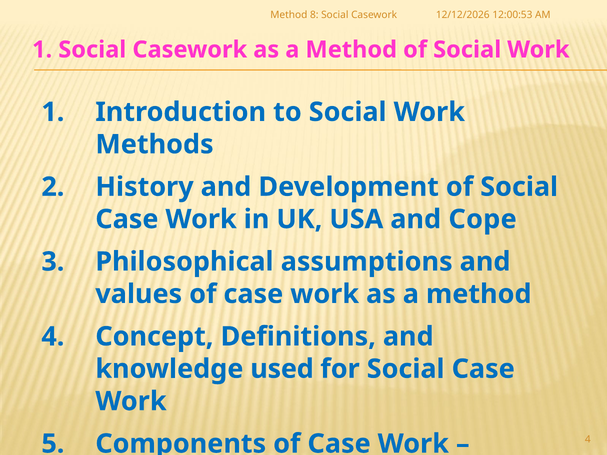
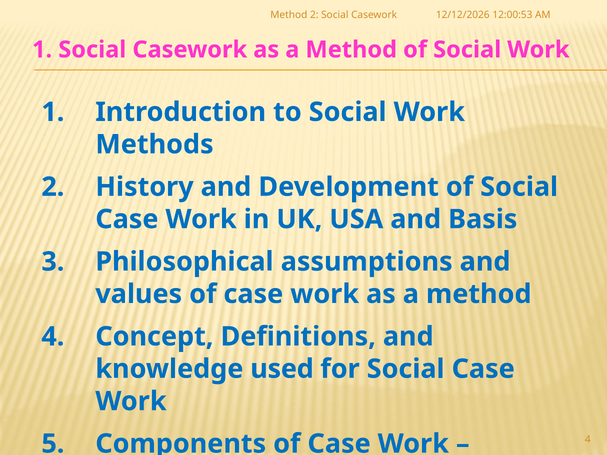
Method 8: 8 -> 2
Cope: Cope -> Basis
